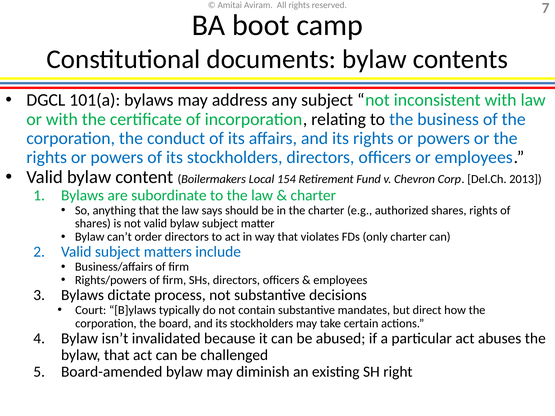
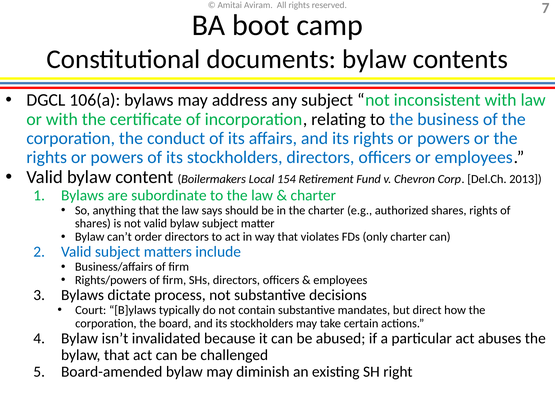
101(a: 101(a -> 106(a
